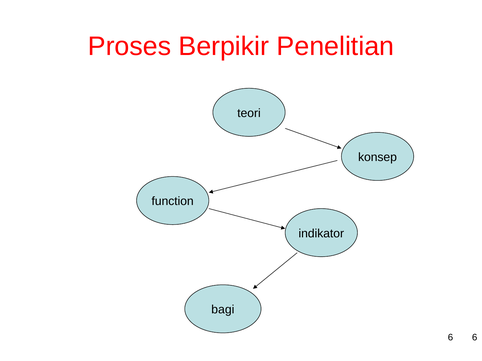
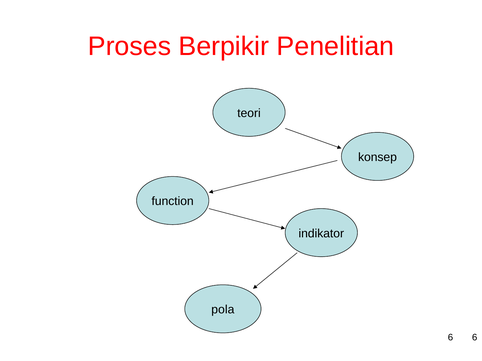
bagi: bagi -> pola
